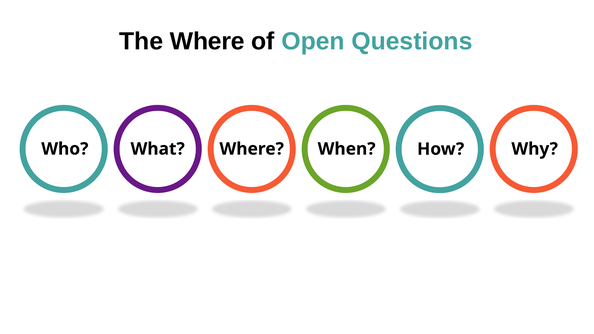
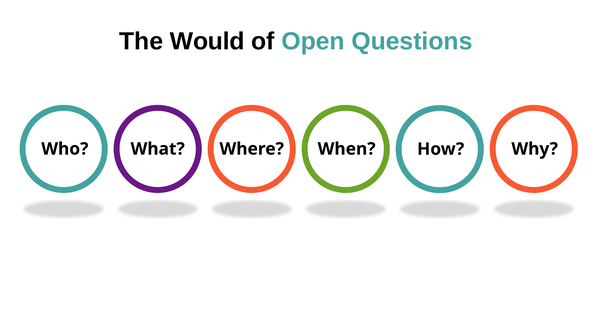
The Where: Where -> Would
